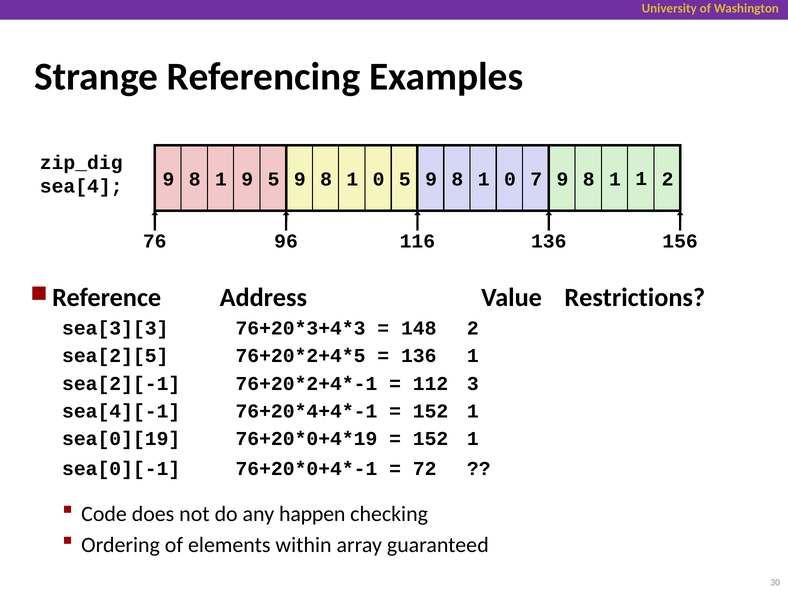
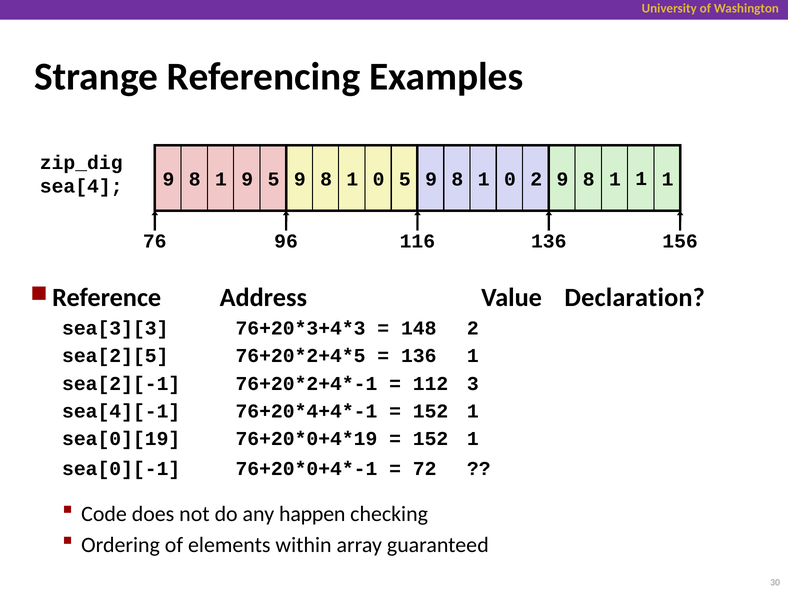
0 7: 7 -> 2
1 1 2: 2 -> 1
Restrictions: Restrictions -> Declaration
